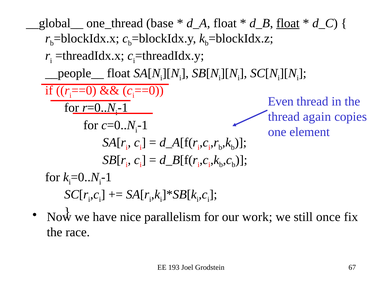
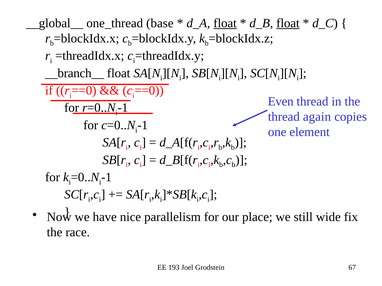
float at (225, 23) underline: none -> present
__people__: __people__ -> __branch__
work: work -> place
once: once -> wide
